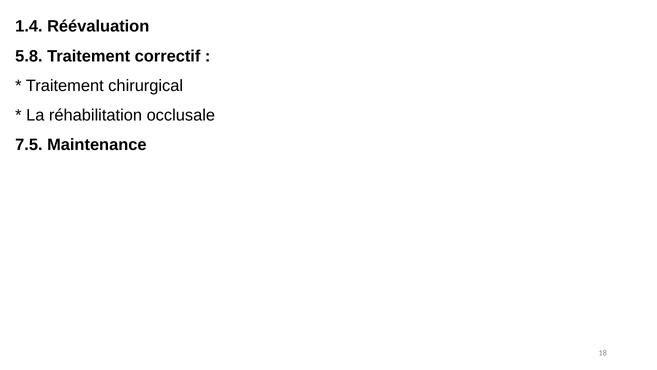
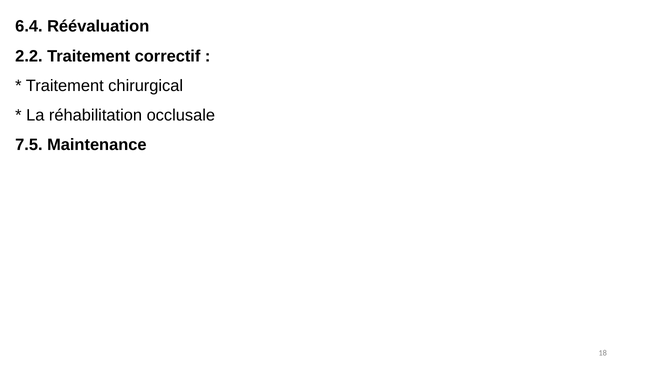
1.4: 1.4 -> 6.4
5.8: 5.8 -> 2.2
